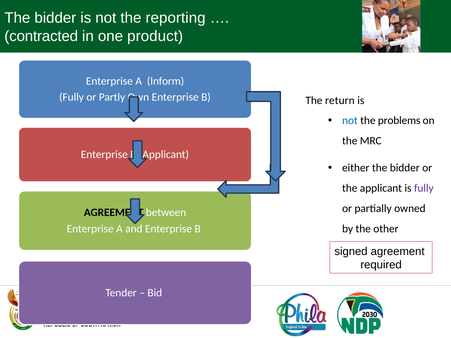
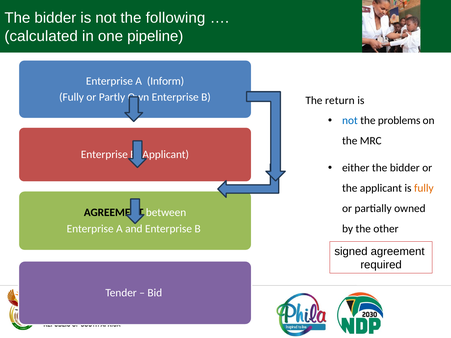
reporting: reporting -> following
contracted: contracted -> calculated
product: product -> pipeline
fully at (424, 188) colour: purple -> orange
